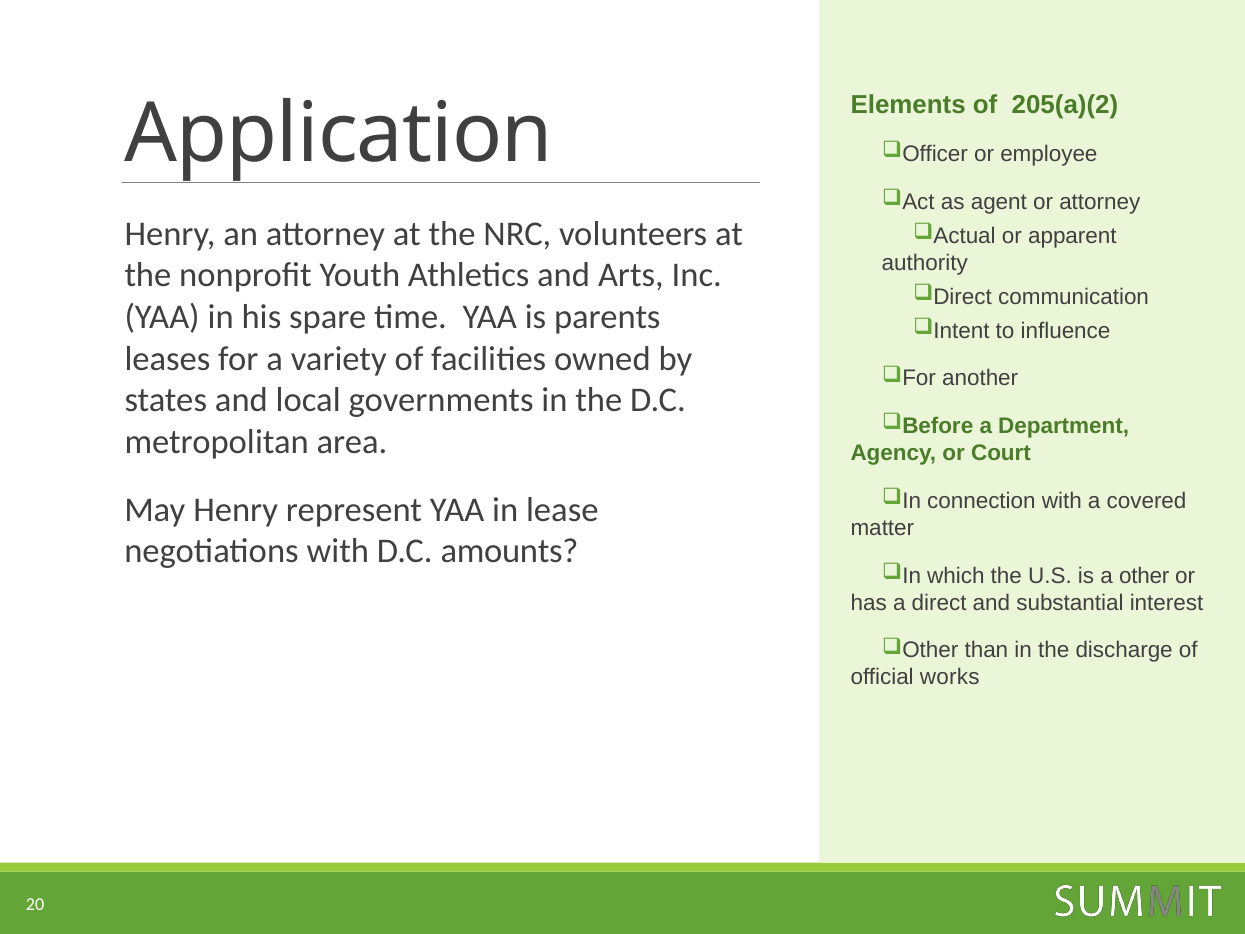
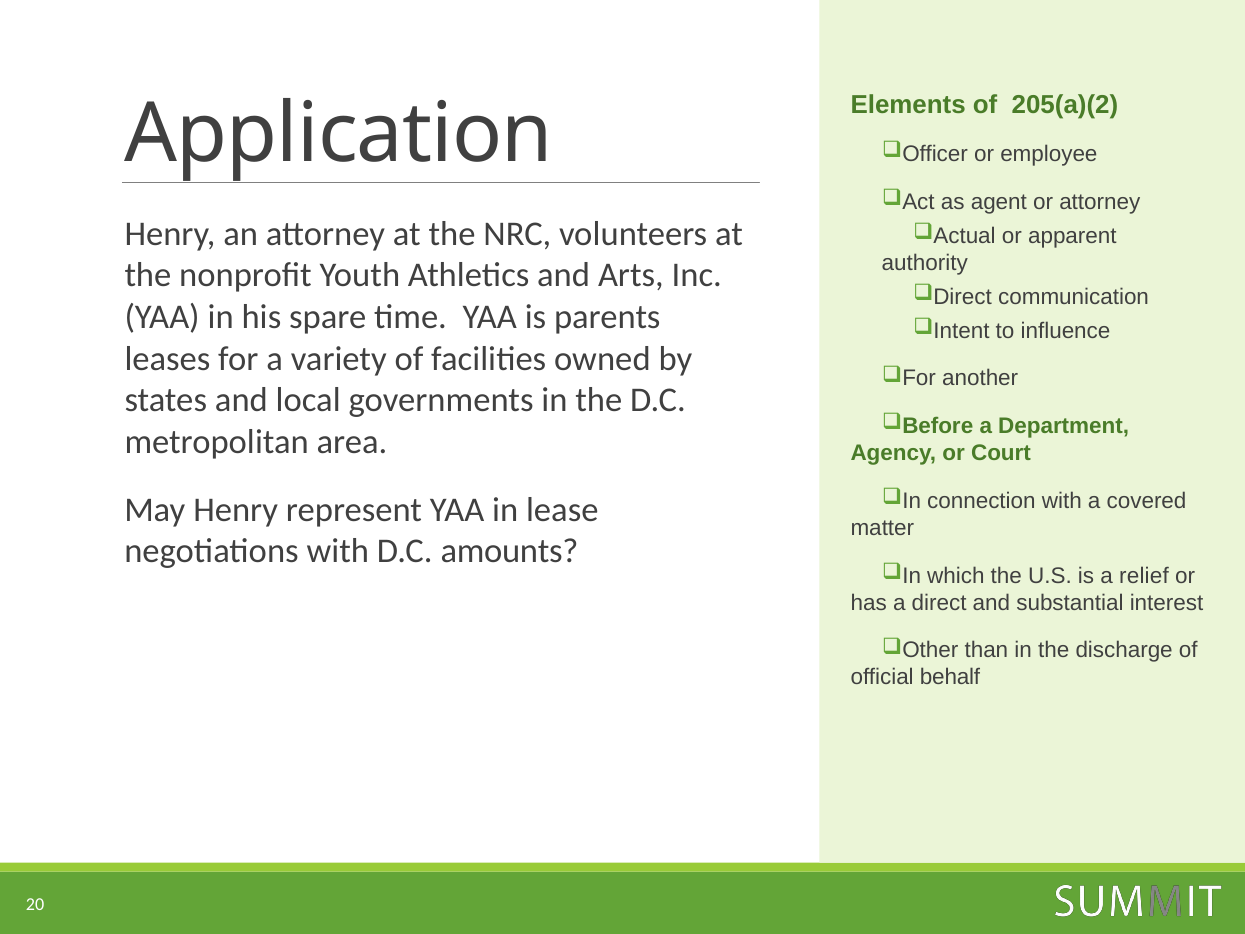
other: other -> relief
works: works -> behalf
